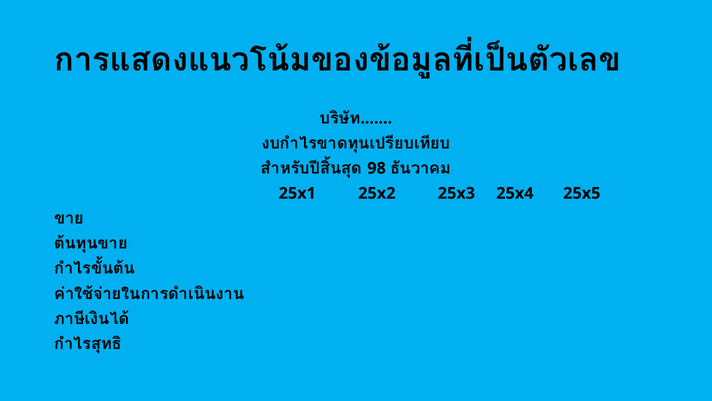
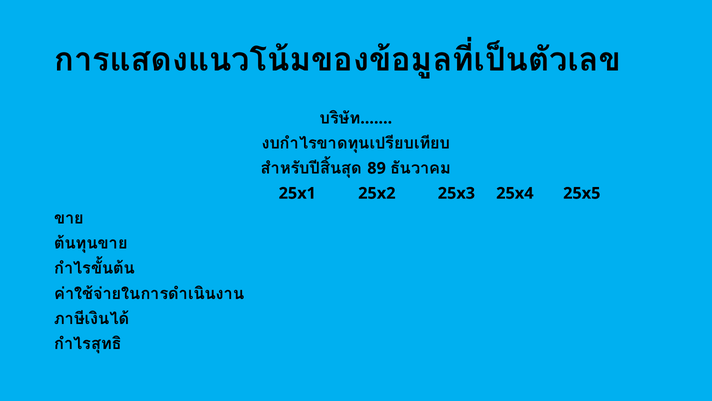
98: 98 -> 89
